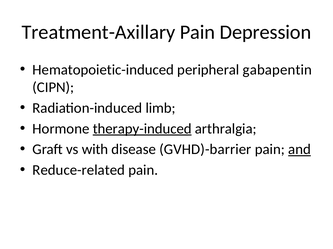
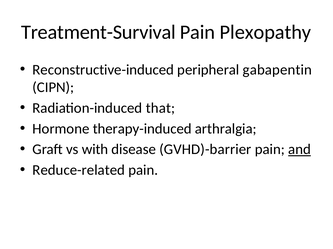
Treatment-Axillary: Treatment-Axillary -> Treatment-Survival
Depression: Depression -> Plexopathy
Hematopoietic-induced: Hematopoietic-induced -> Reconstructive-induced
limb: limb -> that
therapy-induced underline: present -> none
